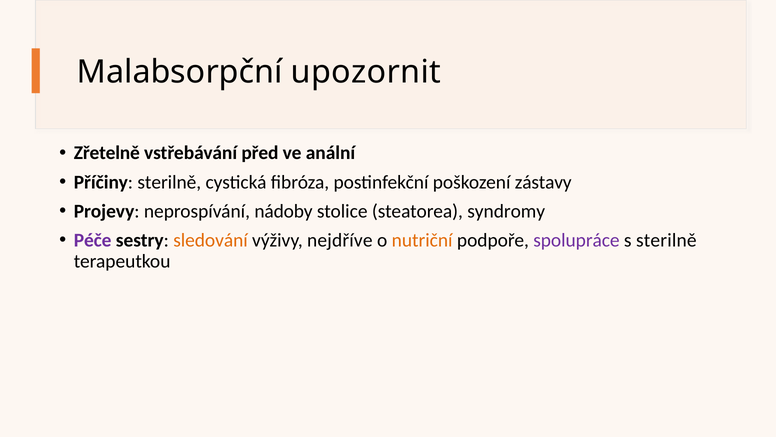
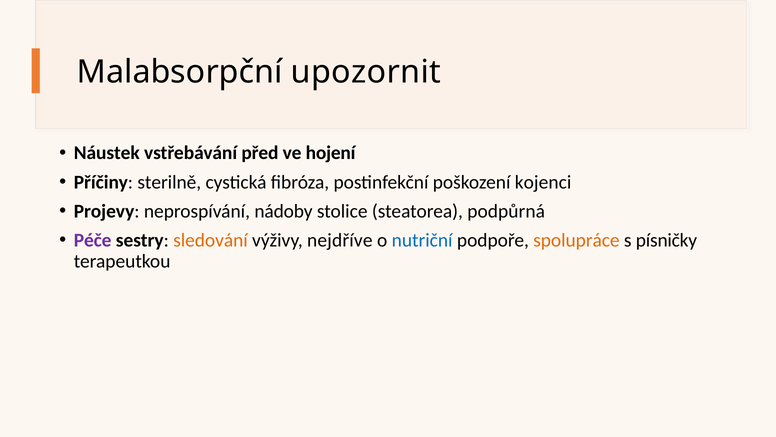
Zřetelně: Zřetelně -> Náustek
anální: anální -> hojení
zástavy: zástavy -> kojenci
syndromy: syndromy -> podpůrná
nutriční colour: orange -> blue
spolupráce colour: purple -> orange
s sterilně: sterilně -> písničky
